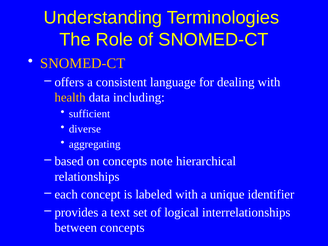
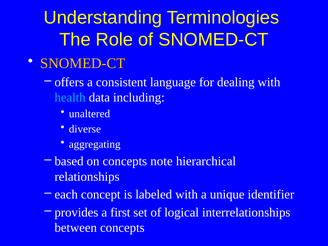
health colour: yellow -> light blue
sufficient: sufficient -> unaltered
text: text -> first
